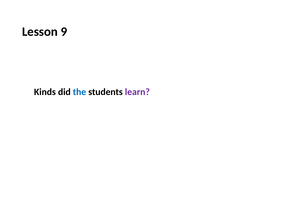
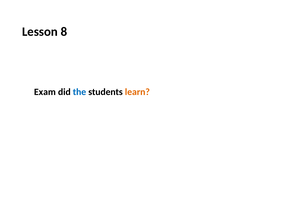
9: 9 -> 8
Kinds: Kinds -> Exam
learn colour: purple -> orange
